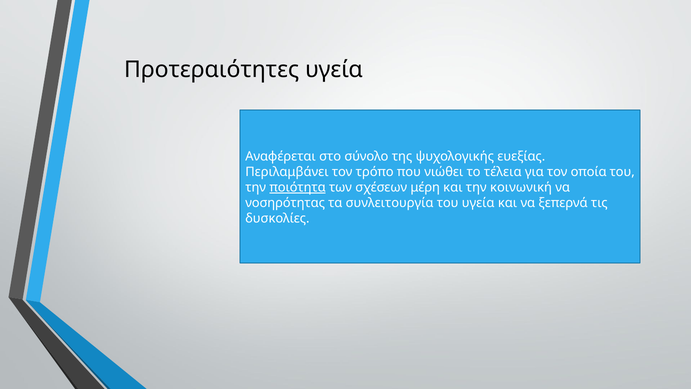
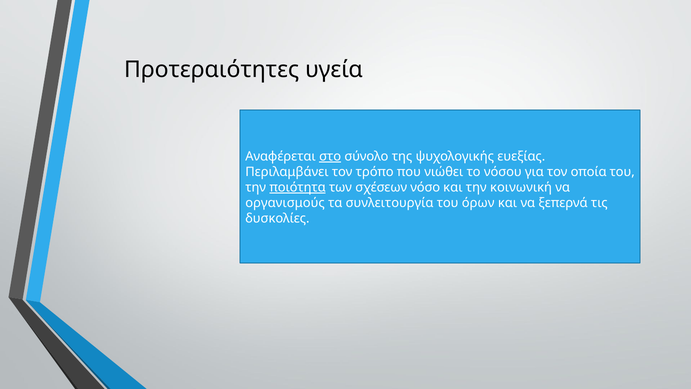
στο underline: none -> present
τέλεια: τέλεια -> νόσου
μέρη: μέρη -> νόσο
νοσηρότητας: νοσηρότητας -> οργανισμούς
του υγεία: υγεία -> όρων
